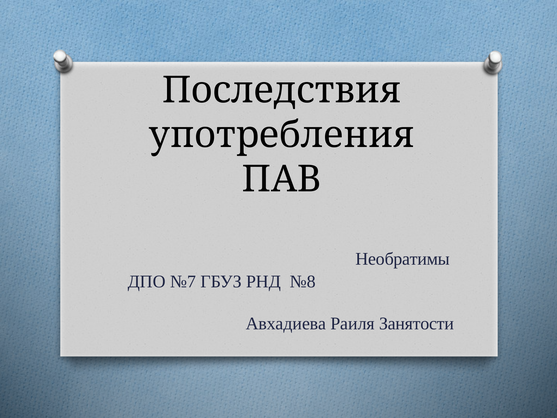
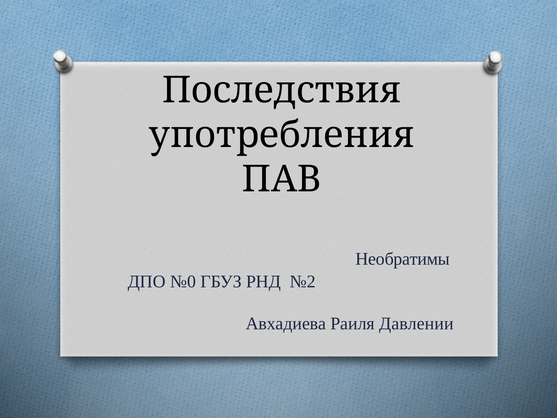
№7: №7 -> №0
№8: №8 -> №2
Занятости: Занятости -> Давлении
